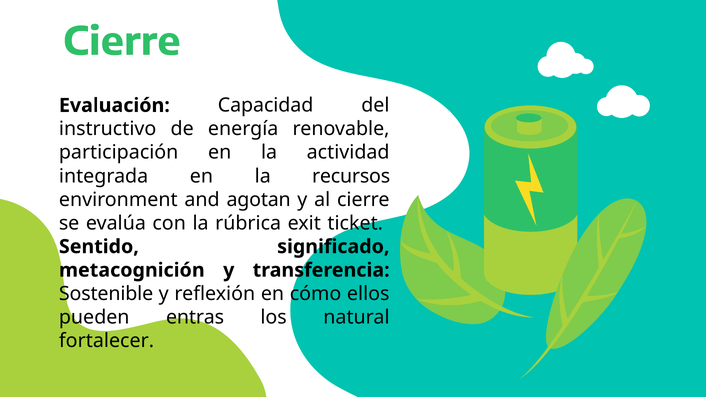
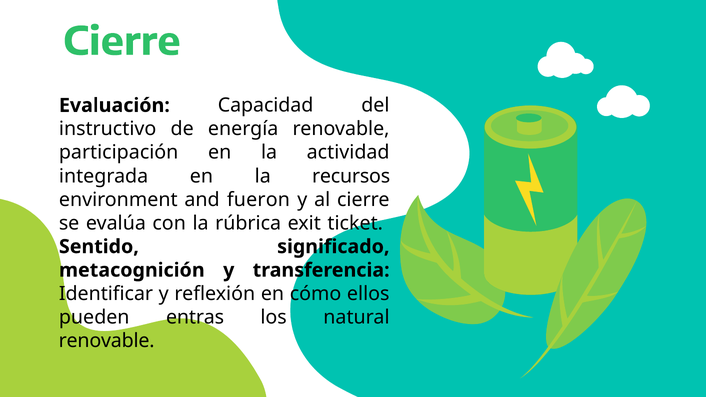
agotan: agotan -> fueron
Sostenible: Sostenible -> Identificar
fortalecer at (107, 341): fortalecer -> renovable
